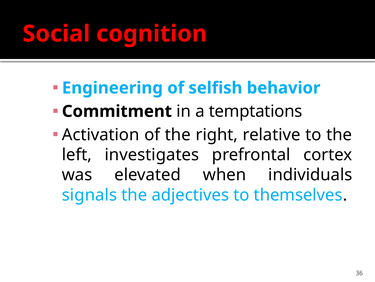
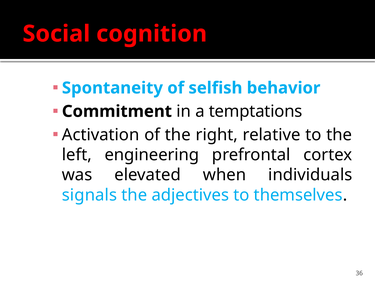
Engineering: Engineering -> Spontaneity
investigates: investigates -> engineering
